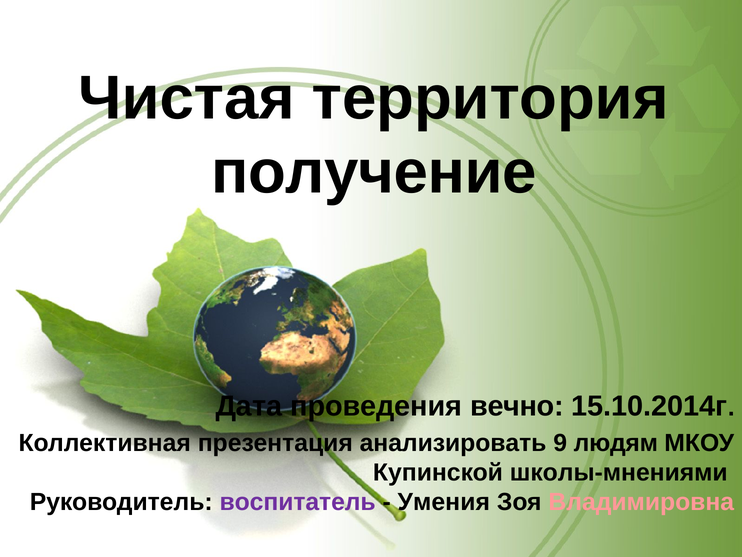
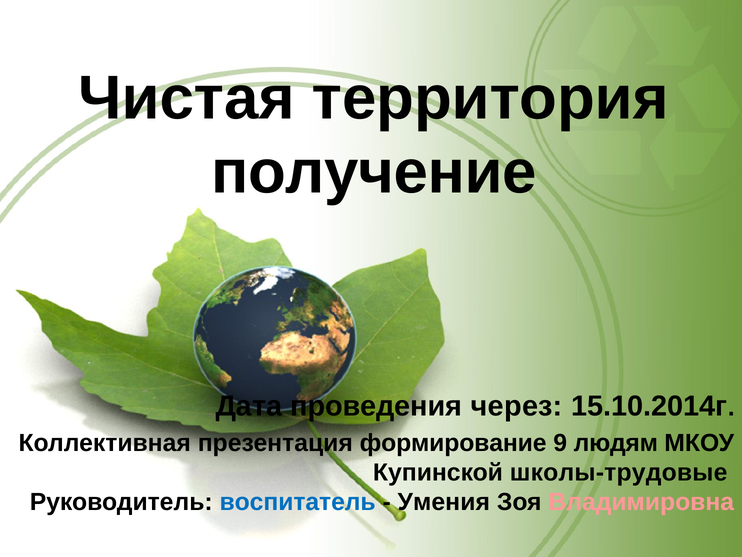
вечно: вечно -> через
анализировать: анализировать -> формирование
школы-мнениями: школы-мнениями -> школы-трудовые
воспитатель colour: purple -> blue
